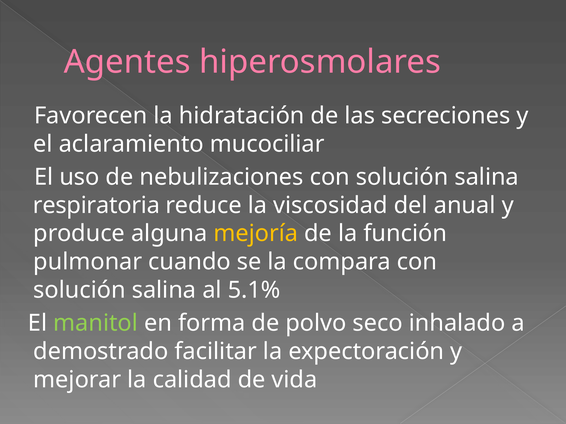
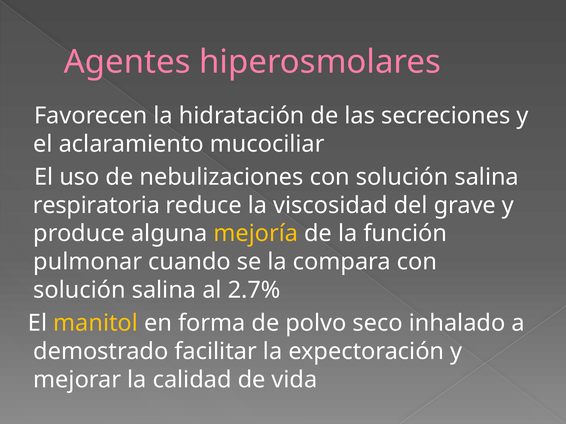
anual: anual -> grave
5.1%: 5.1% -> 2.7%
manitol colour: light green -> yellow
